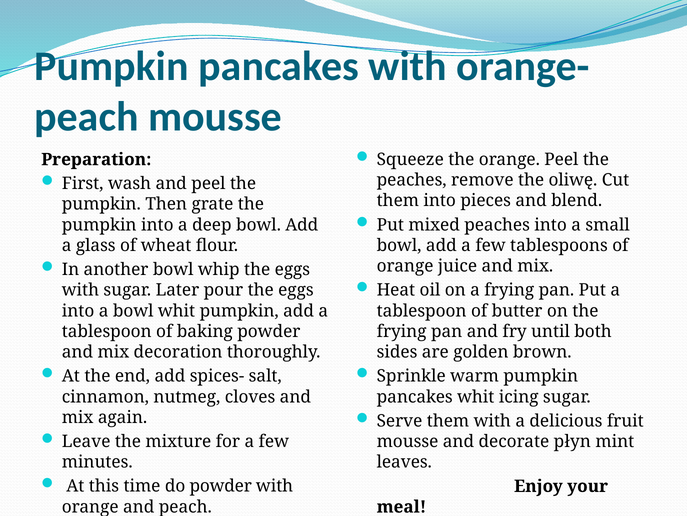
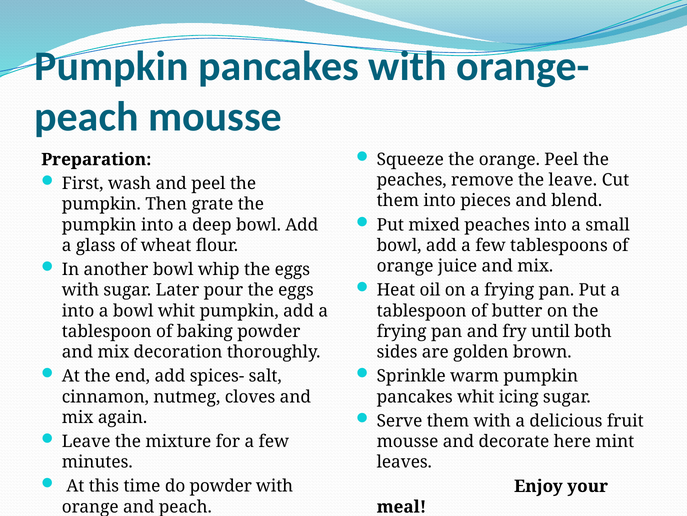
the oliwę: oliwę -> leave
płyn: płyn -> here
